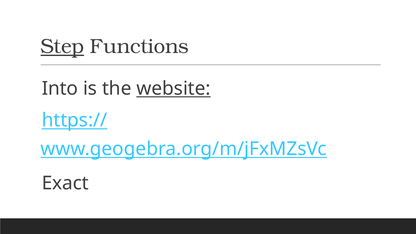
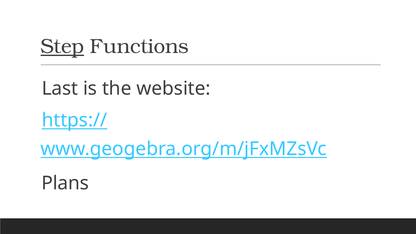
Into: Into -> Last
website underline: present -> none
Exact: Exact -> Plans
